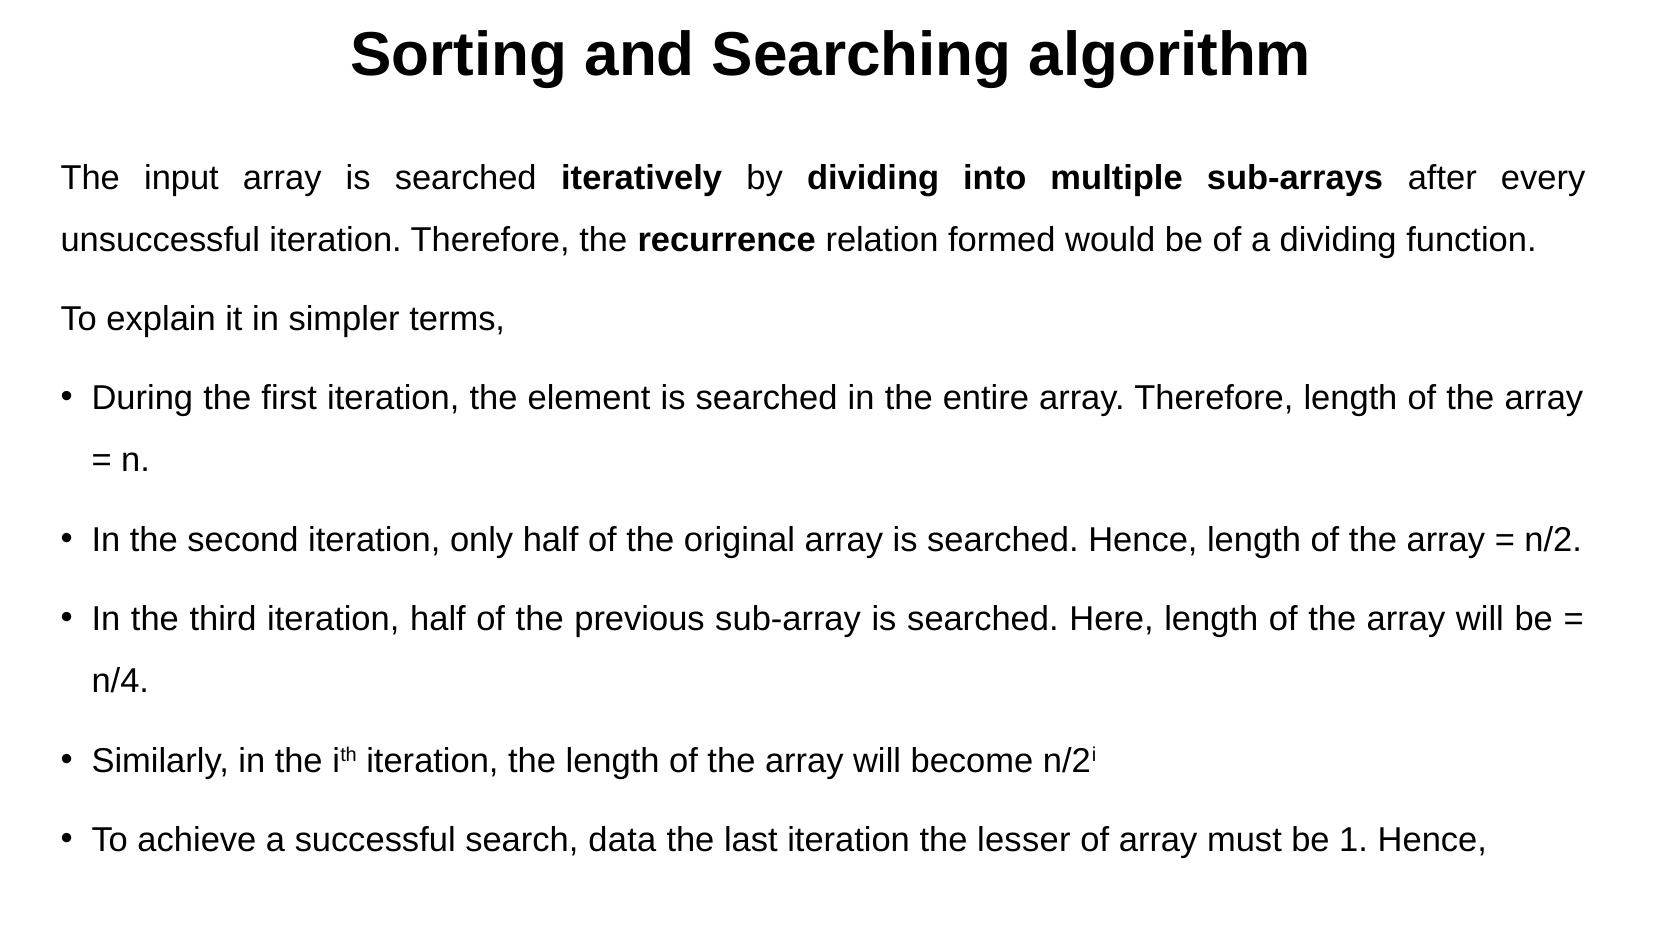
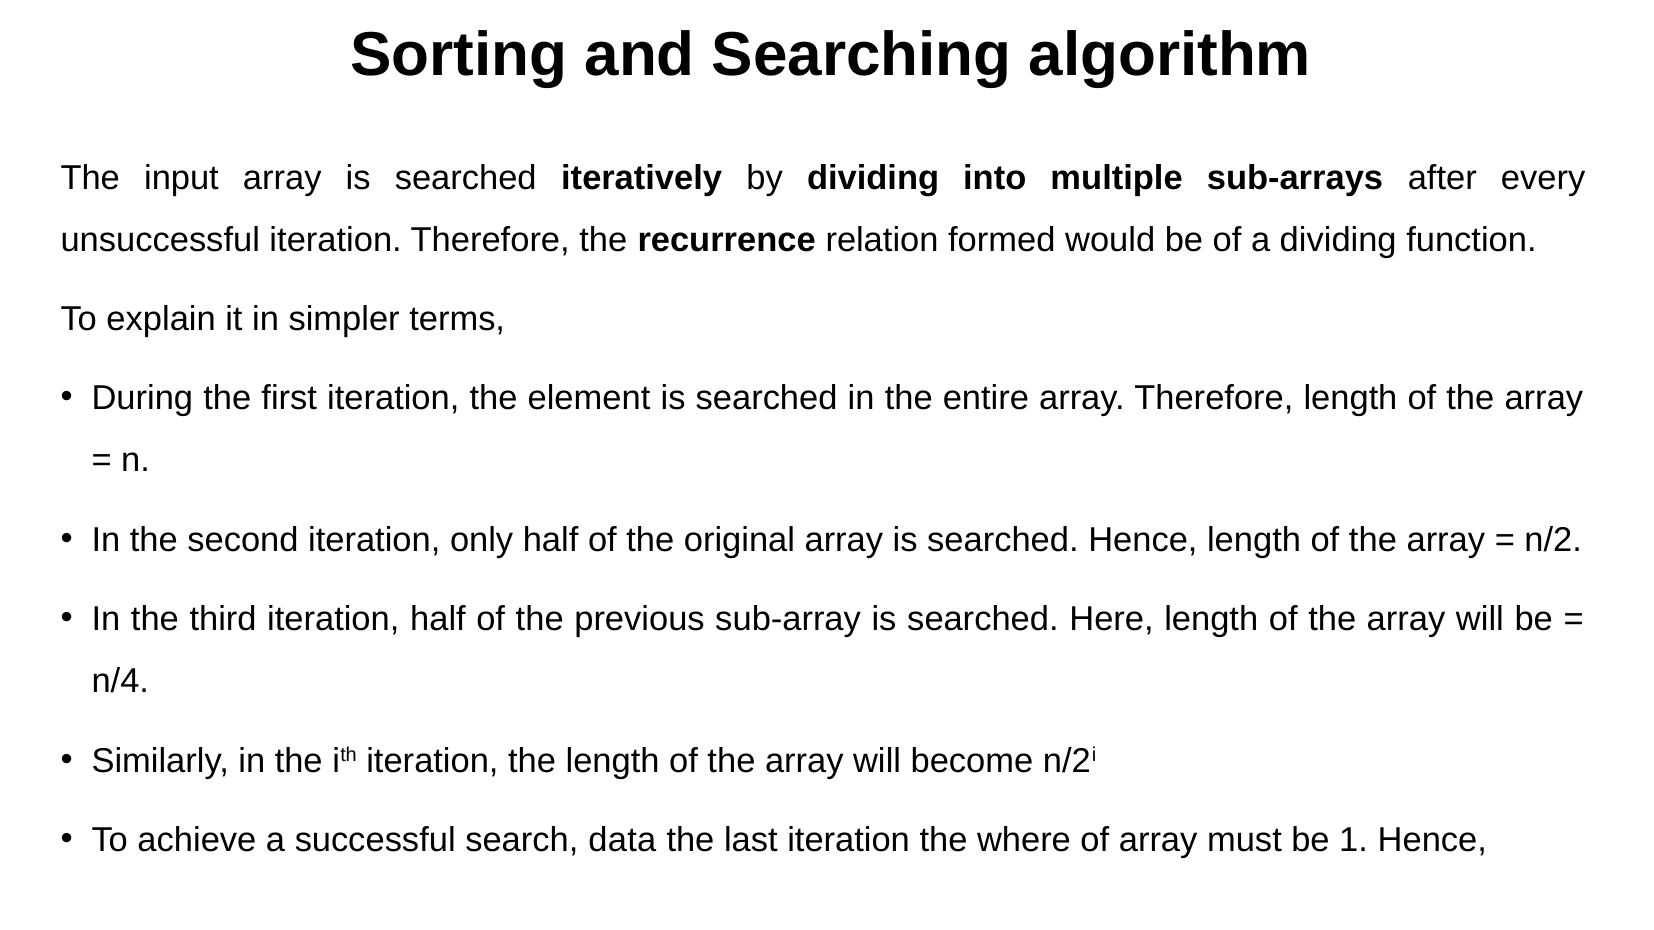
lesser: lesser -> where
